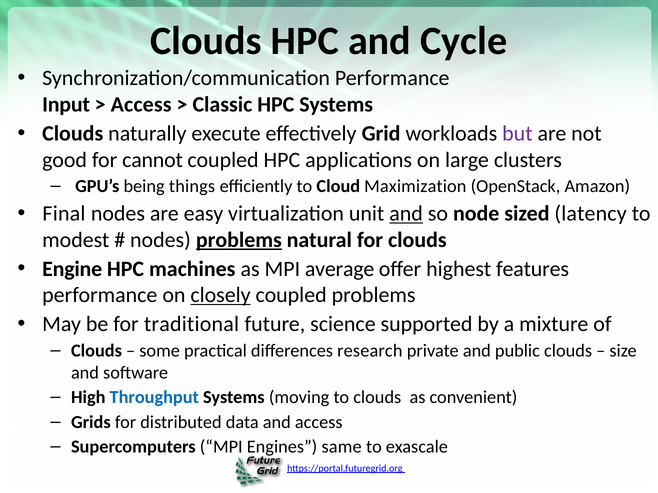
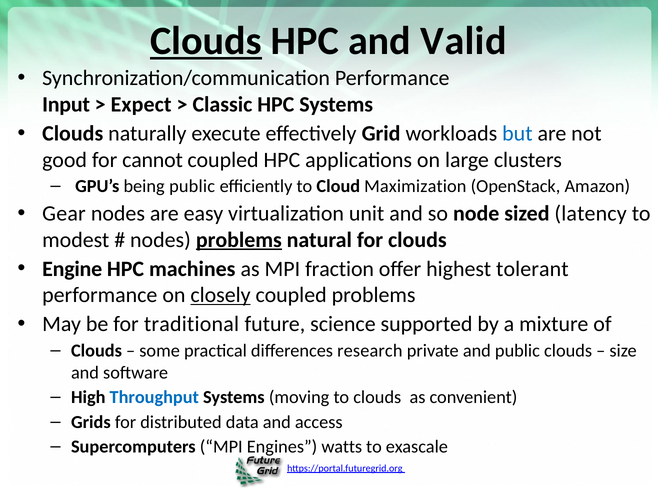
Clouds at (206, 41) underline: none -> present
Cycle: Cycle -> Valid
Access at (141, 105): Access -> Expect
but colour: purple -> blue
being things: things -> public
Final: Final -> Gear
and at (406, 214) underline: present -> none
average: average -> fraction
features: features -> tolerant
same: same -> watts
